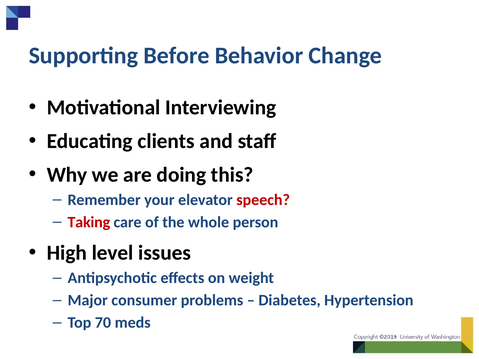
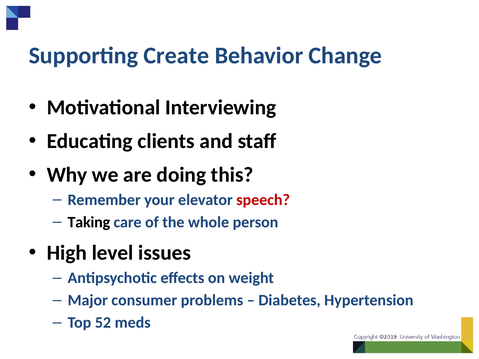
Before: Before -> Create
Taking colour: red -> black
70: 70 -> 52
